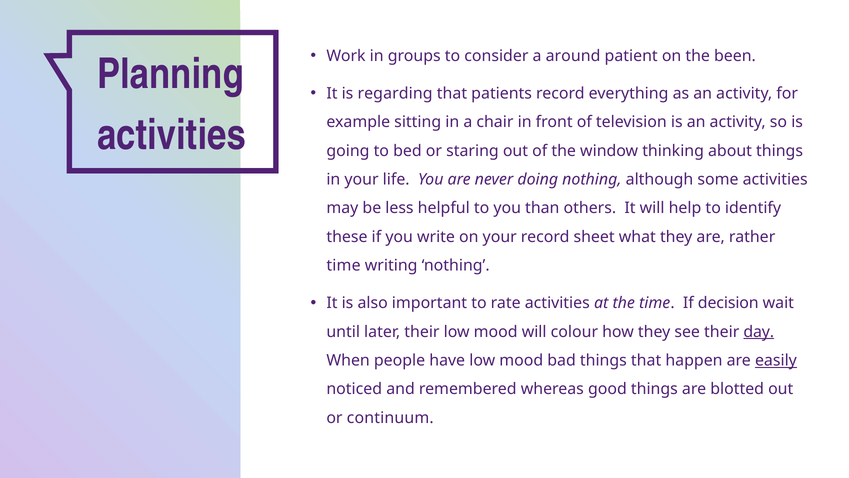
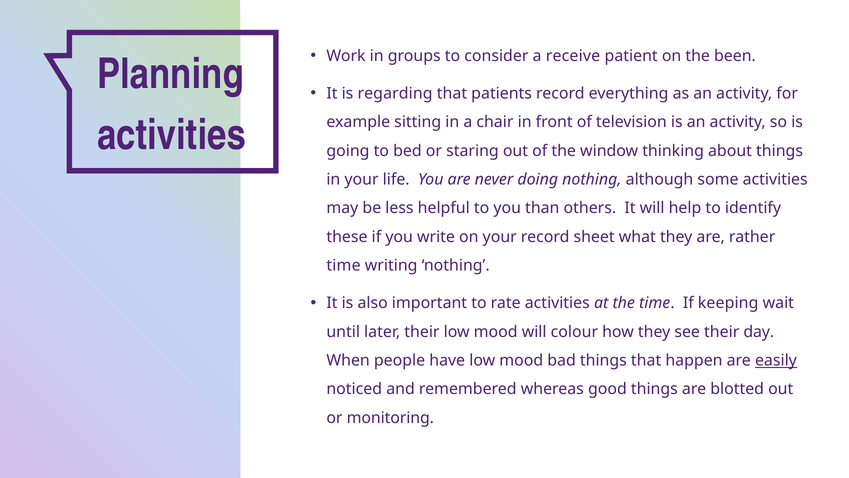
around: around -> receive
decision: decision -> keeping
day underline: present -> none
continuum: continuum -> monitoring
